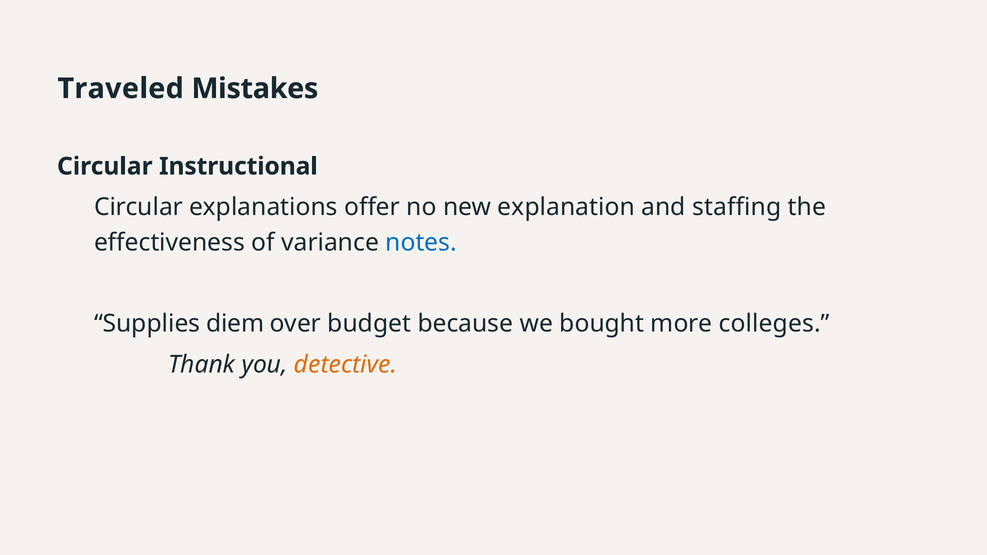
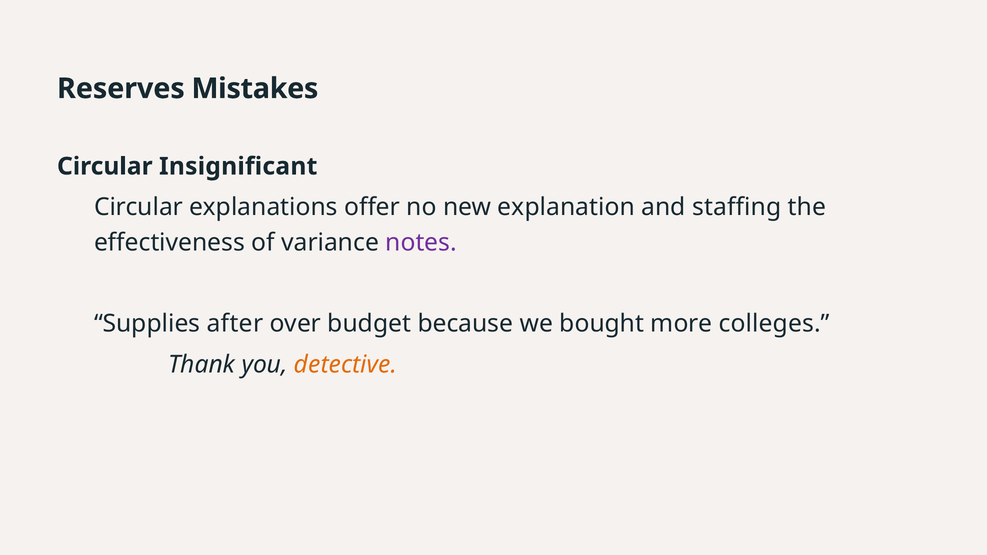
Traveled: Traveled -> Reserves
Instructional: Instructional -> Insignificant
notes colour: blue -> purple
diem: diem -> after
